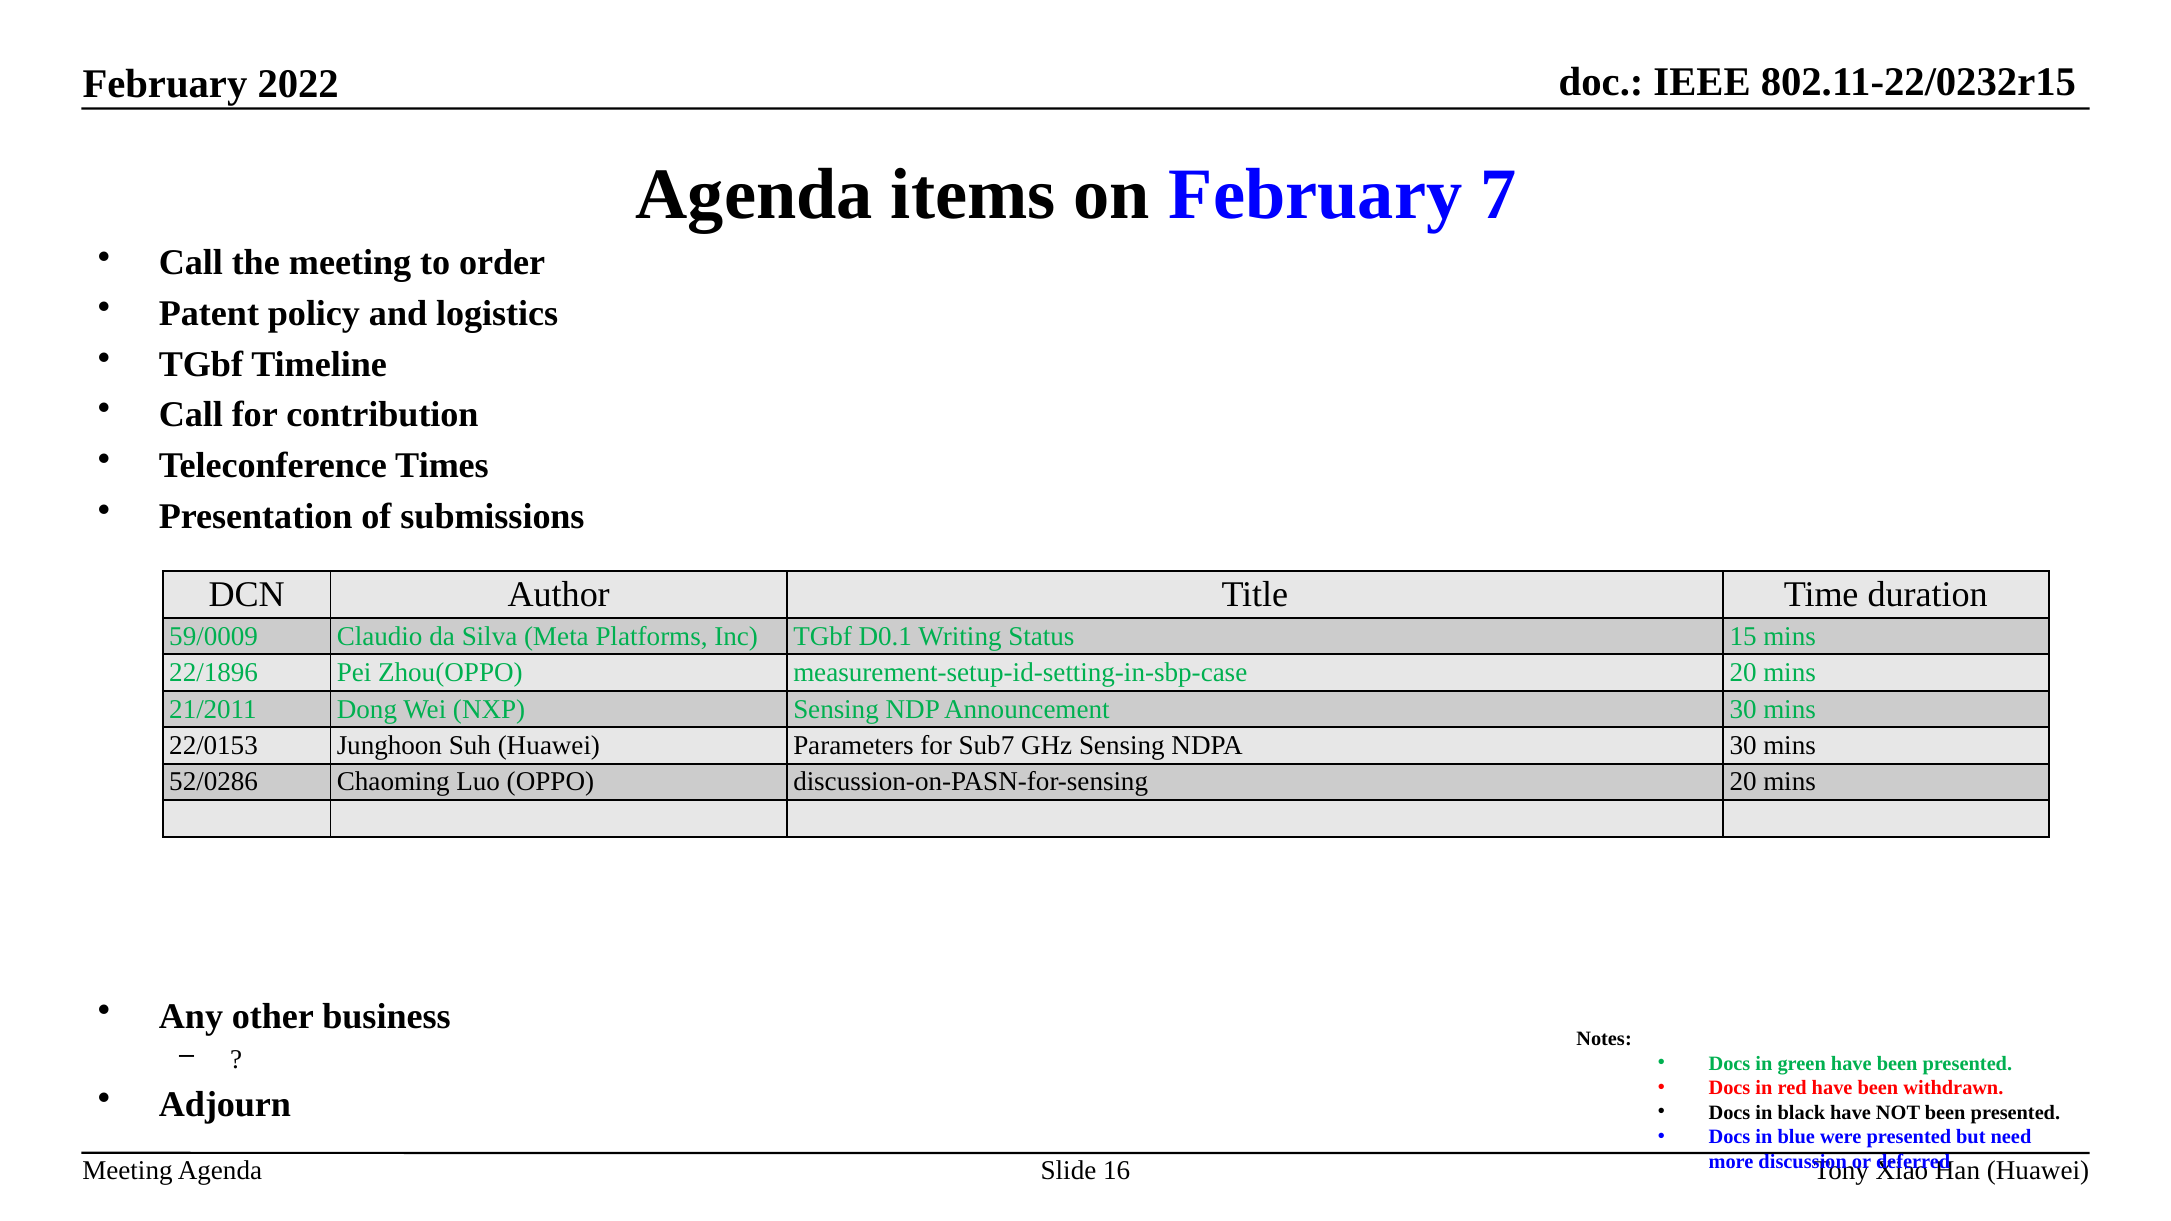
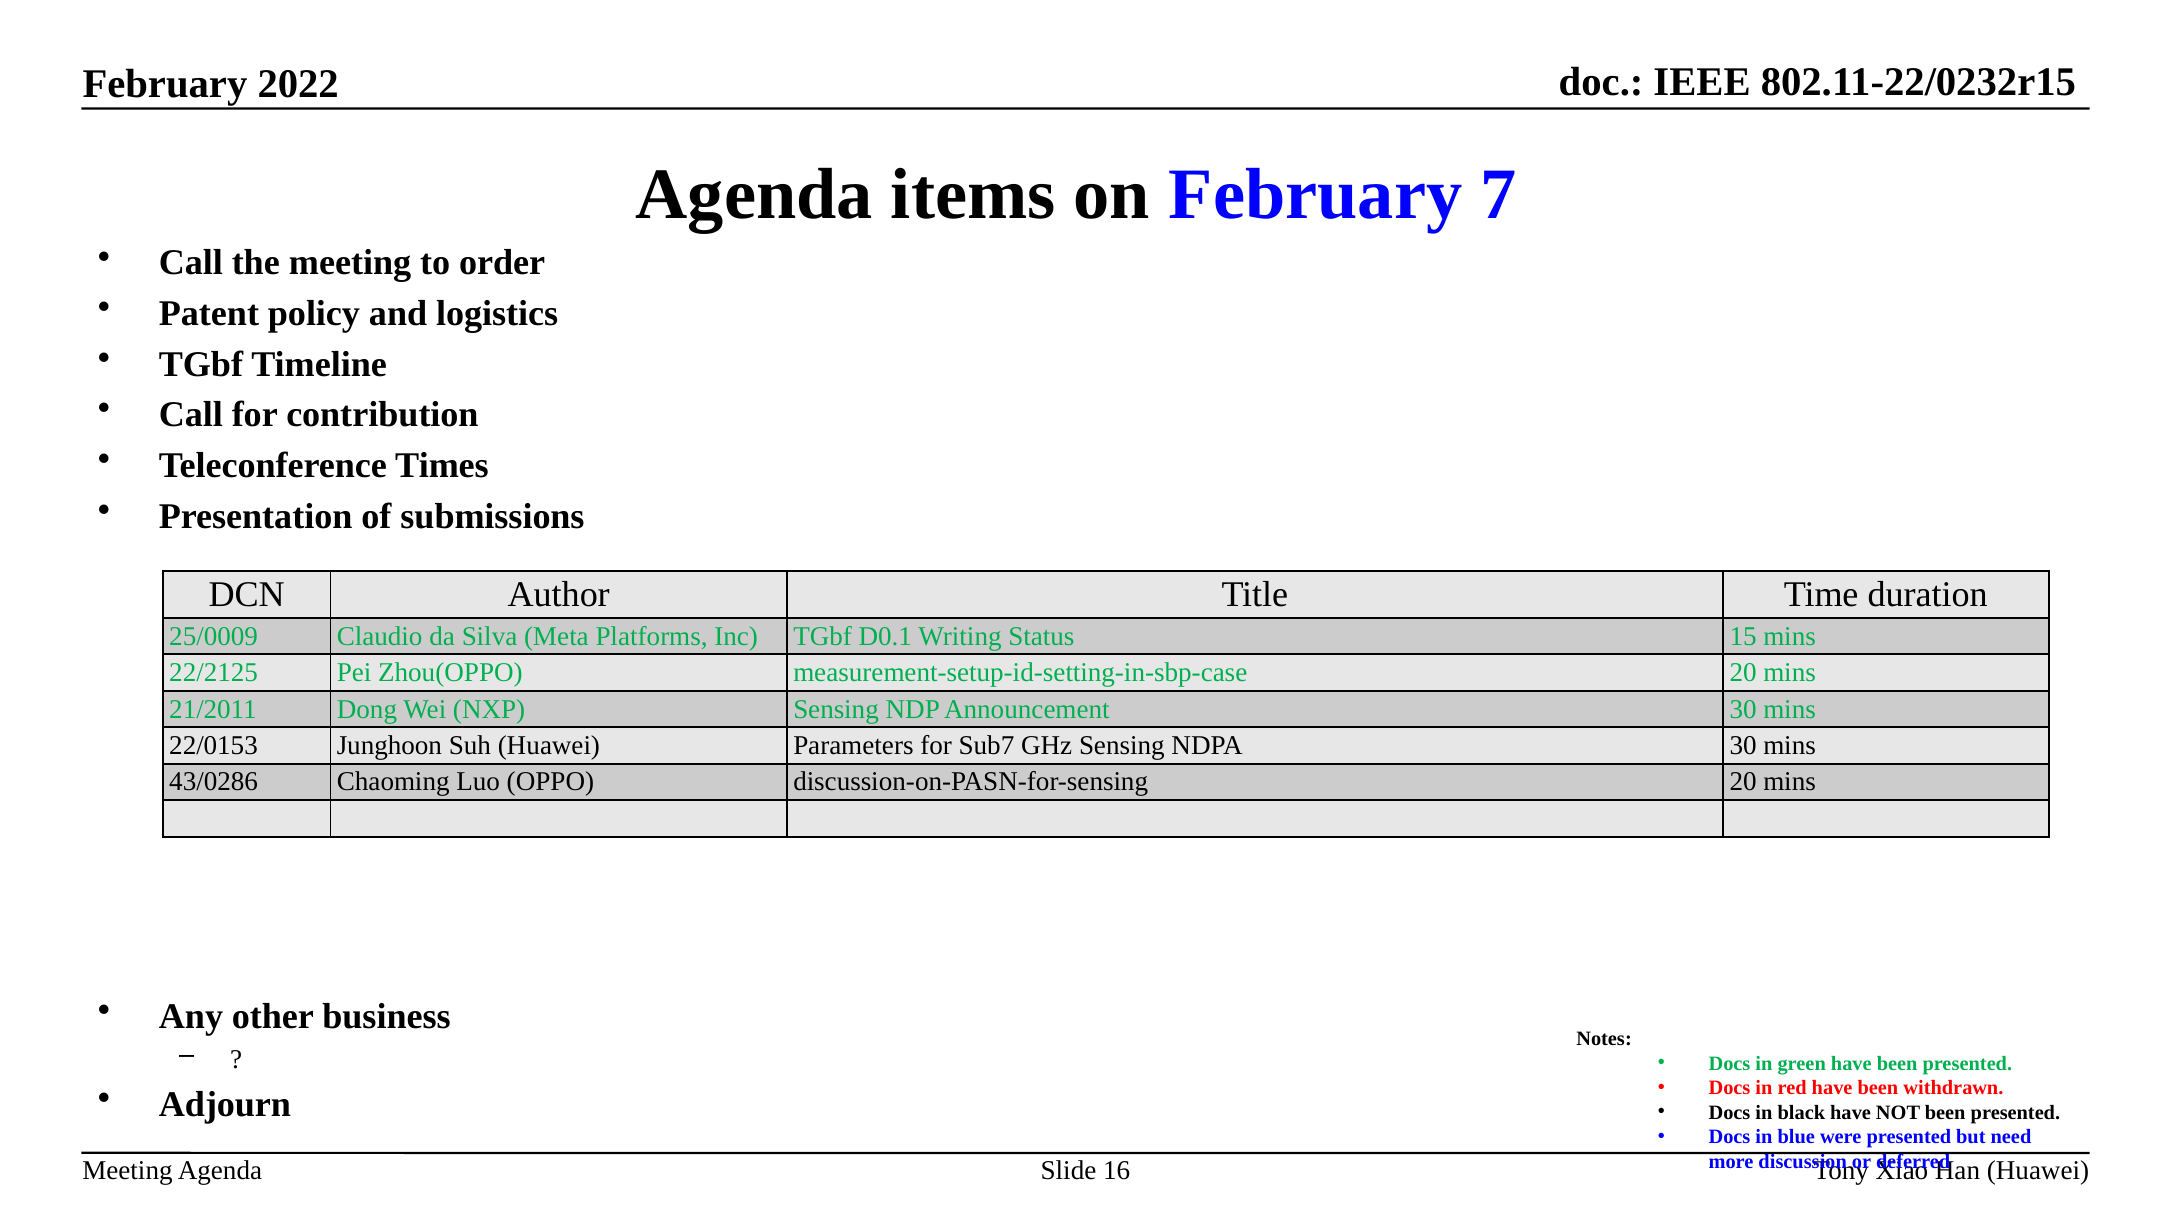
59/0009: 59/0009 -> 25/0009
22/1896: 22/1896 -> 22/2125
52/0286: 52/0286 -> 43/0286
